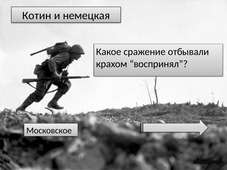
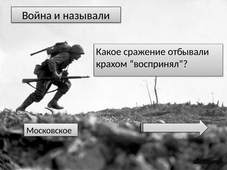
Котин: Котин -> Война
немецкая: немецкая -> называли
